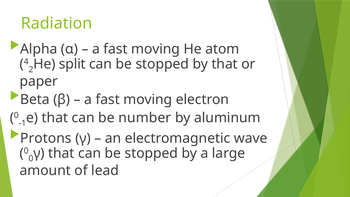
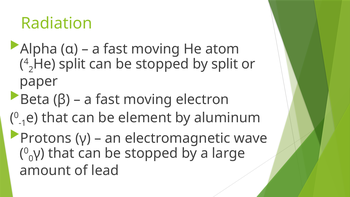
by that: that -> split
number: number -> element
